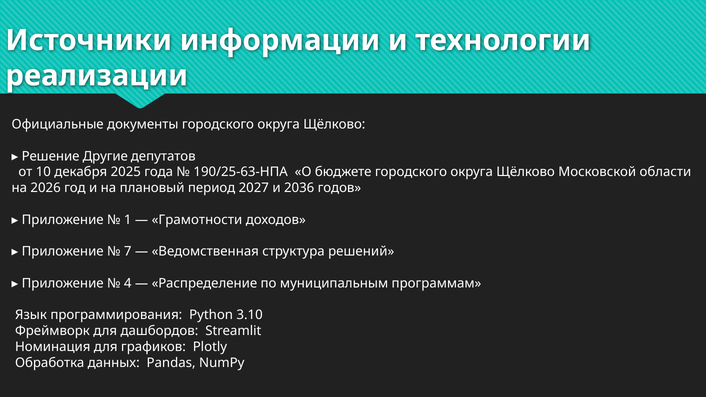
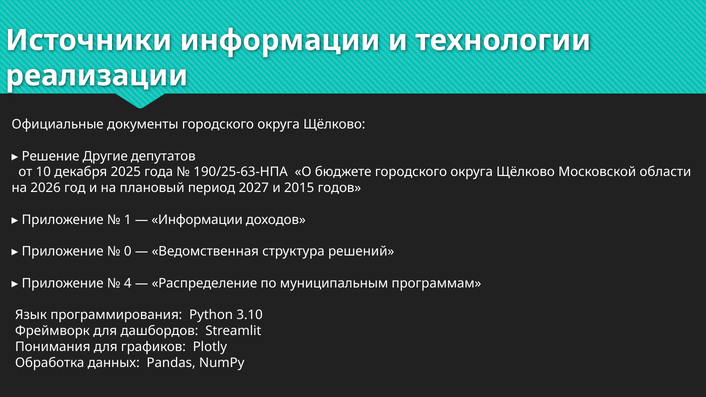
2036: 2036 -> 2015
Грамотности at (197, 220): Грамотности -> Информации
7: 7 -> 0
Номинация: Номинация -> Понимания
